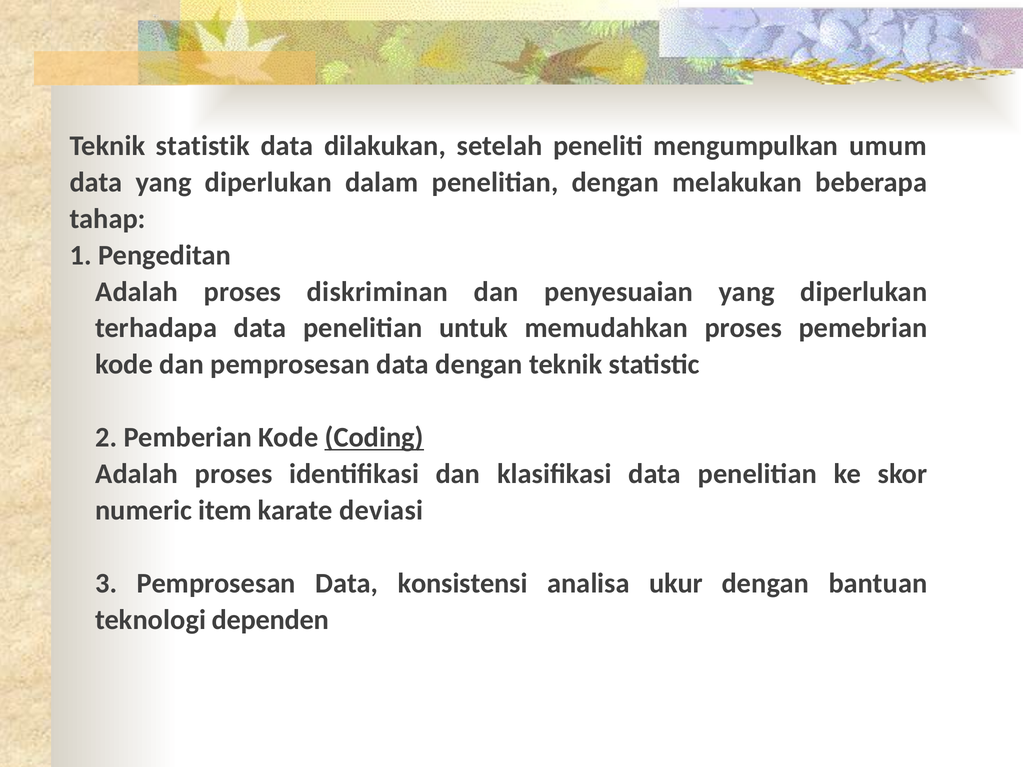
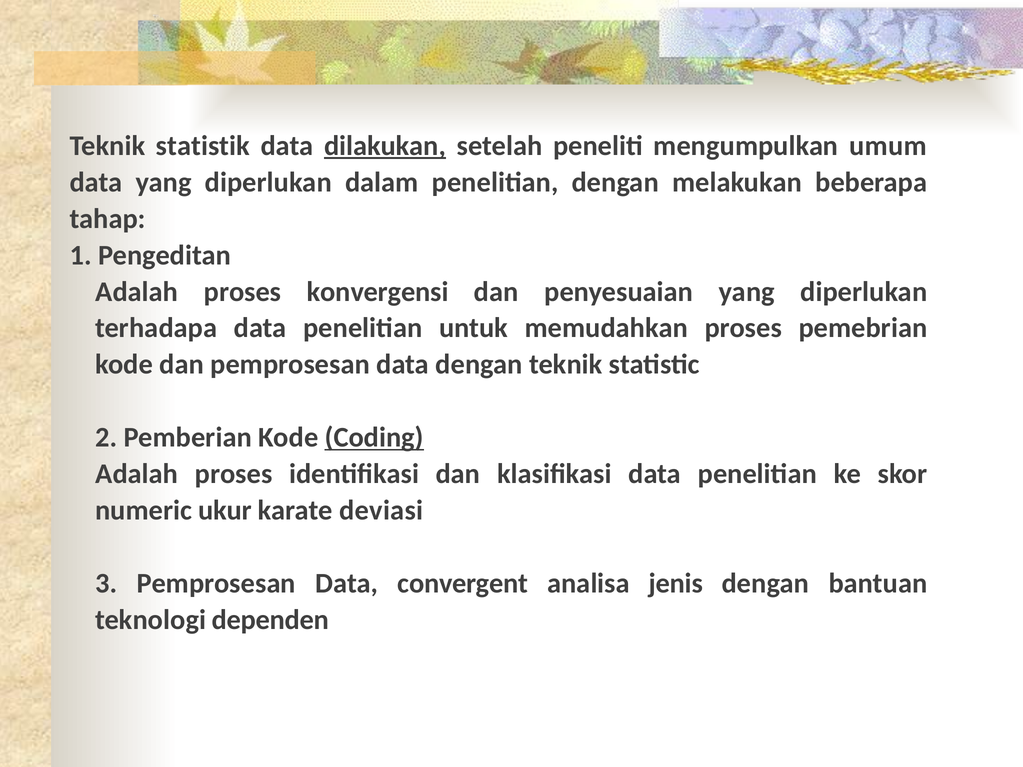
dilakukan underline: none -> present
diskriminan: diskriminan -> konvergensi
item: item -> ukur
konsistensi: konsistensi -> convergent
ukur: ukur -> jenis
